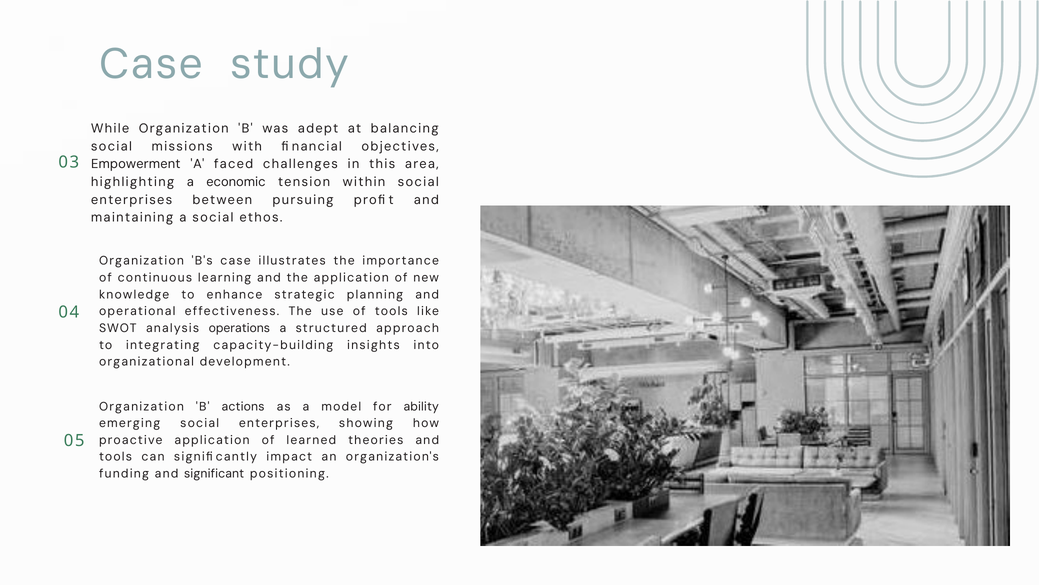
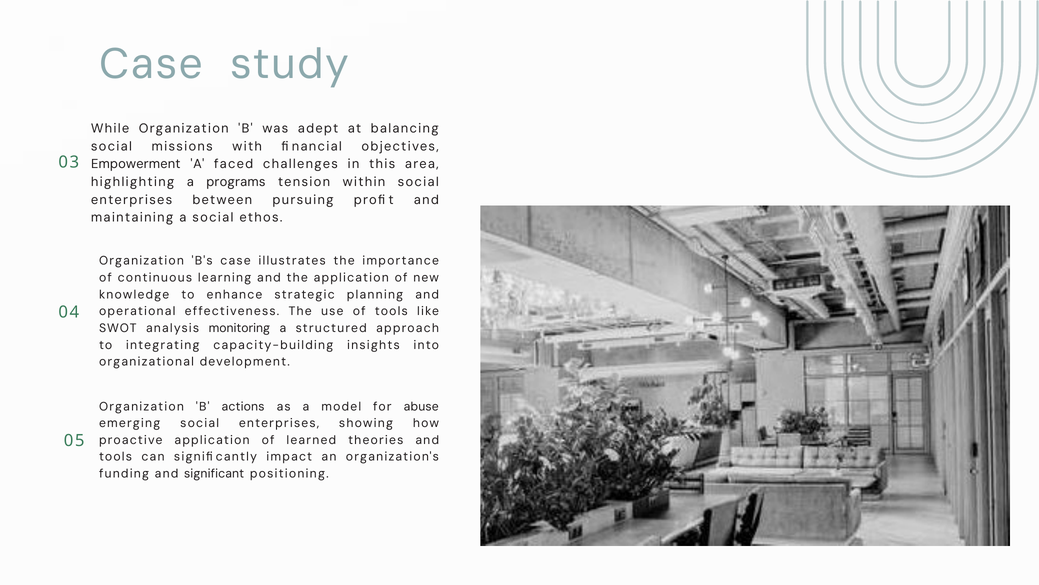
economic: economic -> programs
operations: operations -> monitoring
ability: ability -> abuse
